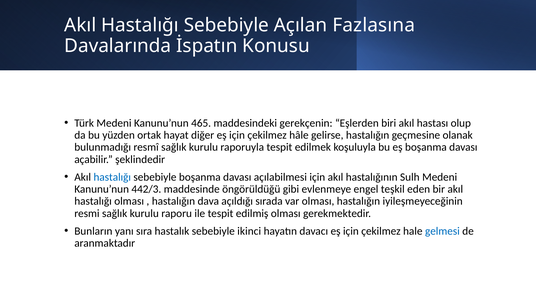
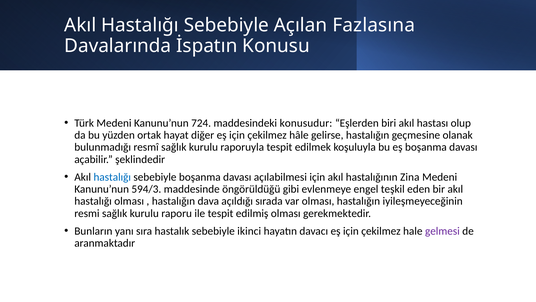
465: 465 -> 724
gerekçenin: gerekçenin -> konusudur
Sulh: Sulh -> Zina
442/3: 442/3 -> 594/3
gelmesi colour: blue -> purple
